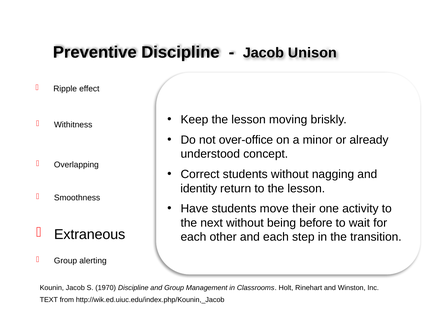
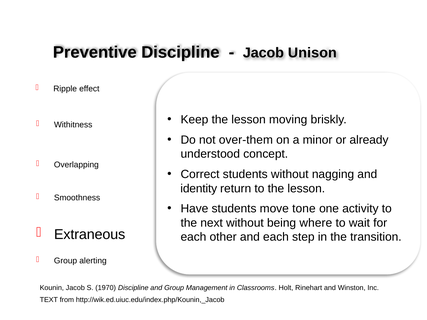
over-office: over-office -> over-them
their: their -> tone
before: before -> where
